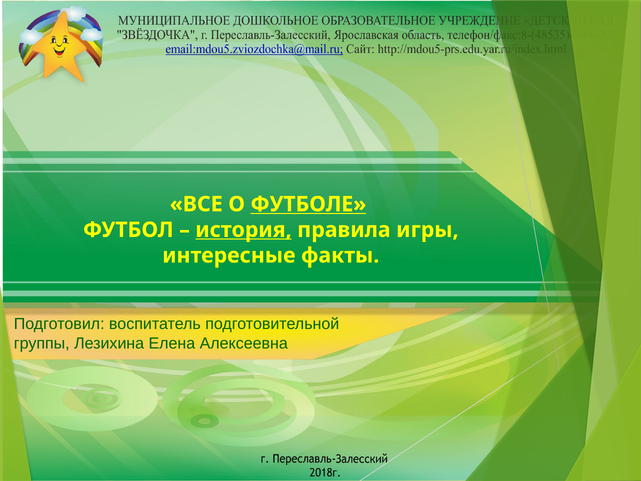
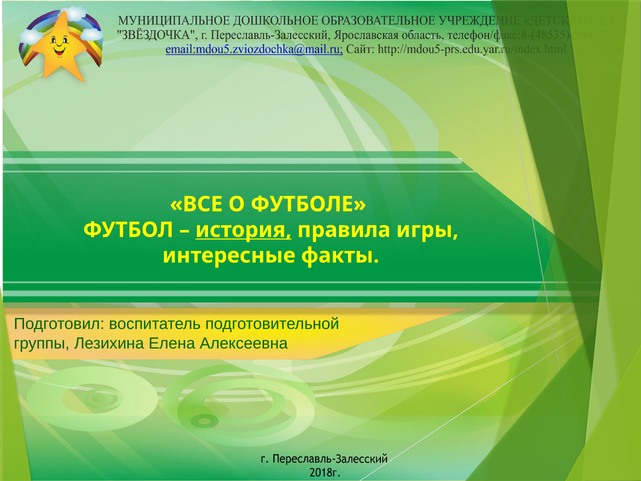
ФУТБОЛЕ underline: present -> none
